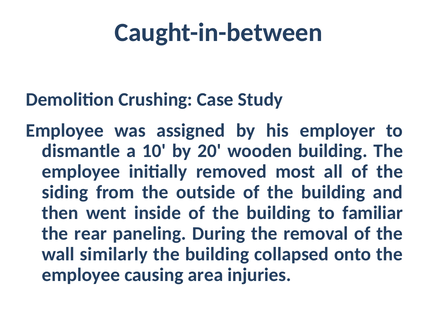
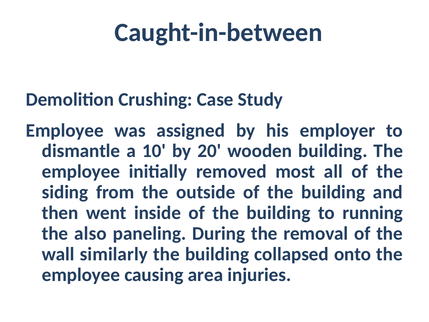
familiar: familiar -> running
rear: rear -> also
